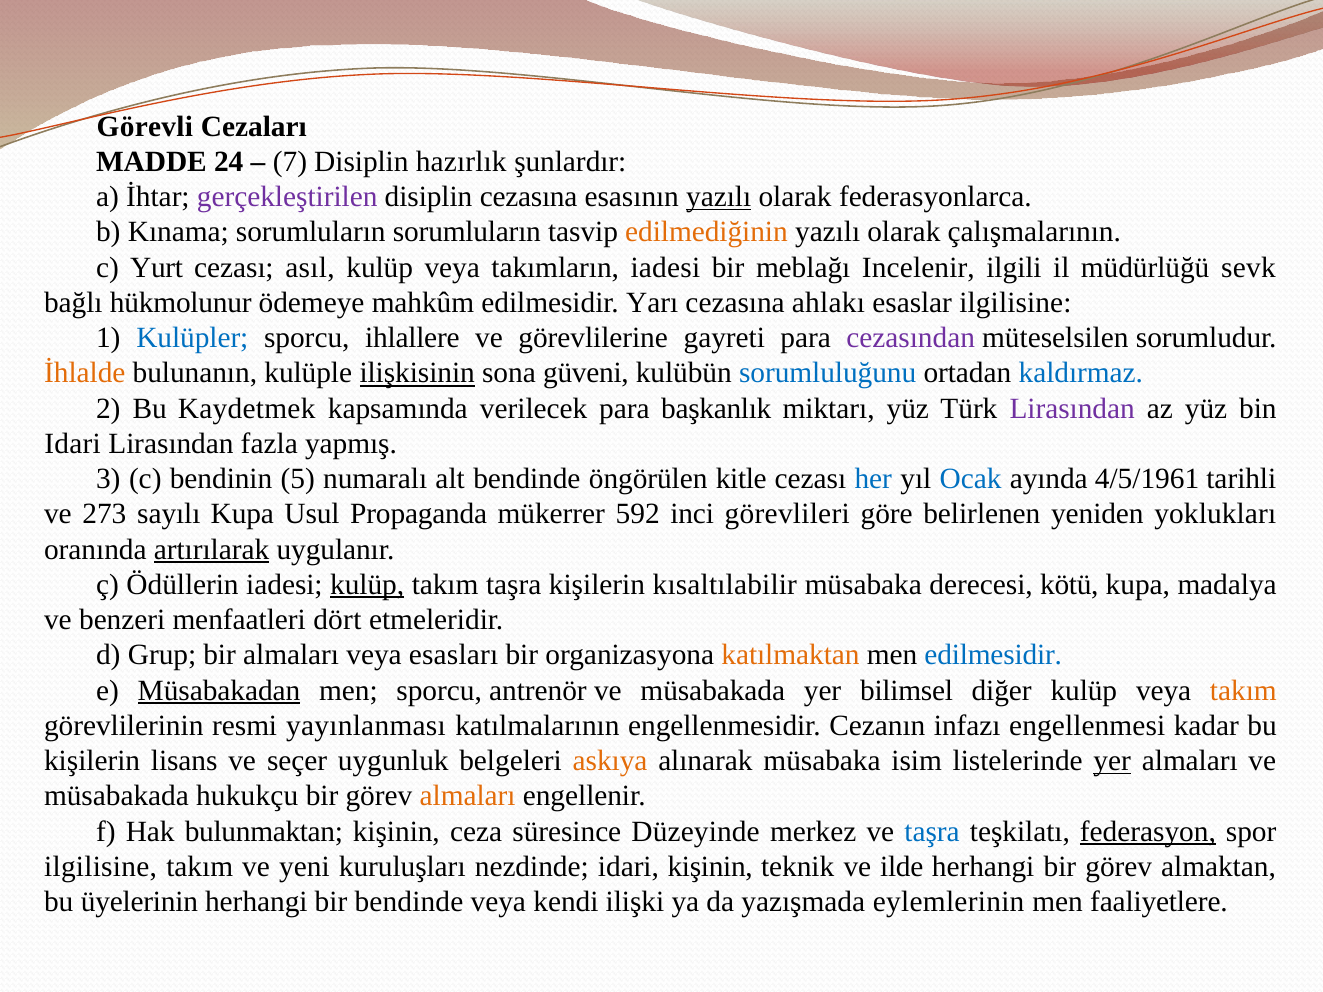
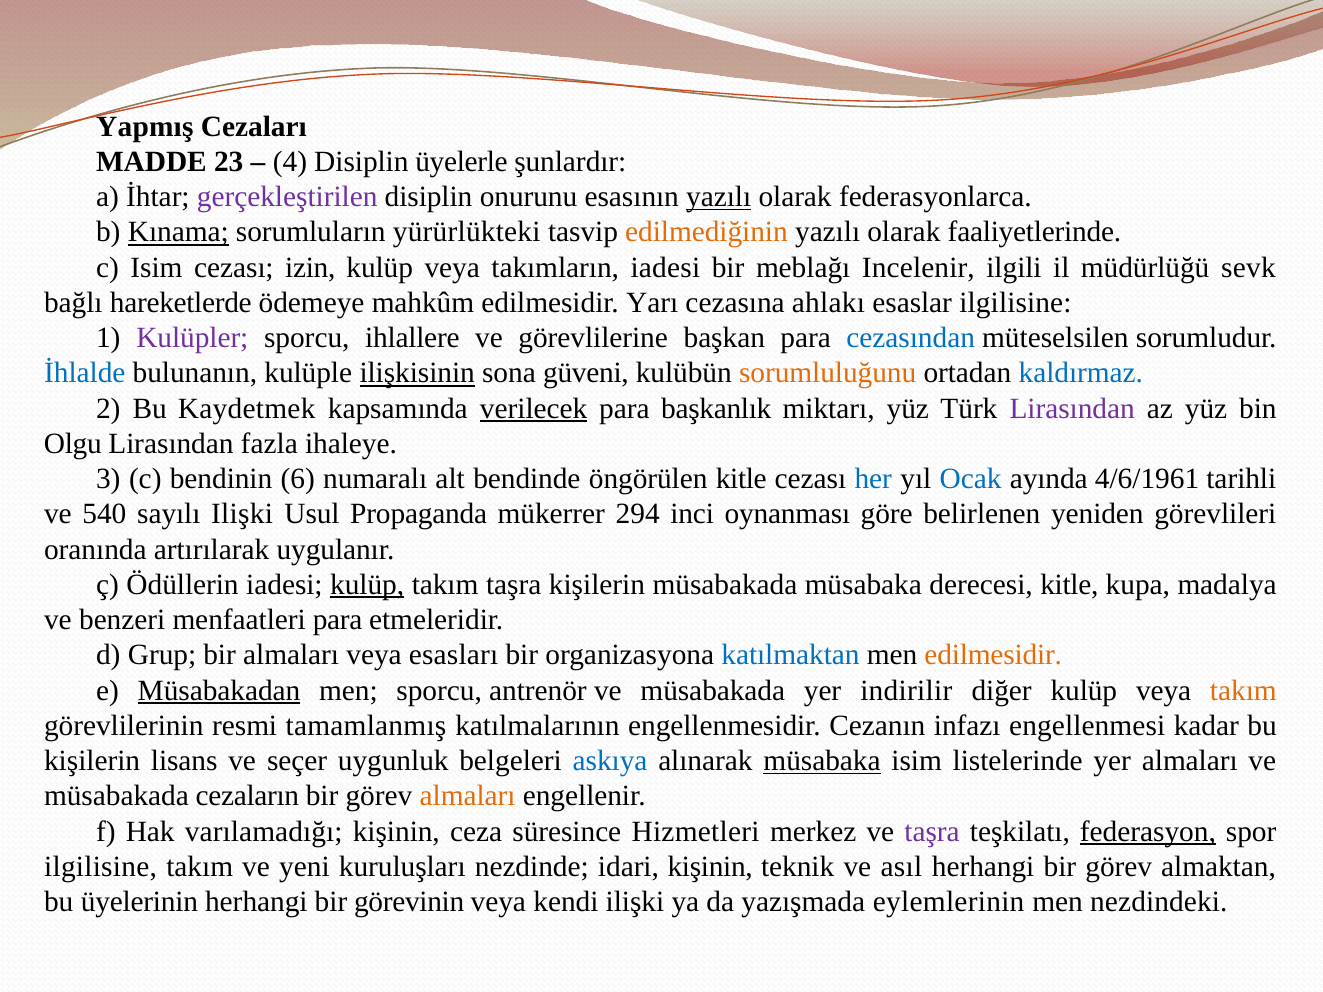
Görevli: Görevli -> Yapmış
24: 24 -> 23
7: 7 -> 4
hazırlık: hazırlık -> üyelerle
disiplin cezasına: cezasına -> onurunu
Kınama underline: none -> present
sorumluların sorumluların: sorumluların -> yürürlükteki
çalışmalarının: çalışmalarının -> faaliyetlerinde
c Yurt: Yurt -> Isim
asıl: asıl -> izin
hükmolunur: hükmolunur -> hareketlerde
Kulüpler colour: blue -> purple
gayreti: gayreti -> başkan
cezasından colour: purple -> blue
İhlalde colour: orange -> blue
sorumluluğunu colour: blue -> orange
verilecek underline: none -> present
Idari at (73, 444): Idari -> Olgu
yapmış: yapmış -> ihaleye
5: 5 -> 6
4/5/1961: 4/5/1961 -> 4/6/1961
273: 273 -> 540
sayılı Kupa: Kupa -> Ilişki
592: 592 -> 294
görevlileri: görevlileri -> oynanması
yoklukları: yoklukları -> görevlileri
artırılarak underline: present -> none
kişilerin kısaltılabilir: kısaltılabilir -> müsabakada
derecesi kötü: kötü -> kitle
menfaatleri dört: dört -> para
katılmaktan colour: orange -> blue
edilmesidir at (993, 655) colour: blue -> orange
bilimsel: bilimsel -> indirilir
yayınlanması: yayınlanması -> tamamlanmış
askıya colour: orange -> blue
müsabaka at (822, 761) underline: none -> present
yer at (1112, 761) underline: present -> none
hukukçu: hukukçu -> cezaların
bulunmaktan: bulunmaktan -> varılamadığı
Düzeyinde: Düzeyinde -> Hizmetleri
taşra at (932, 832) colour: blue -> purple
ilde: ilde -> asıl
bir bendinde: bendinde -> görevinin
faaliyetlere: faaliyetlere -> nezdindeki
